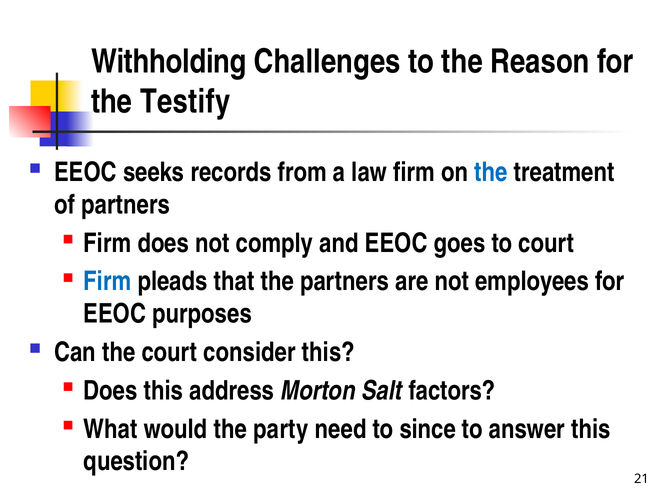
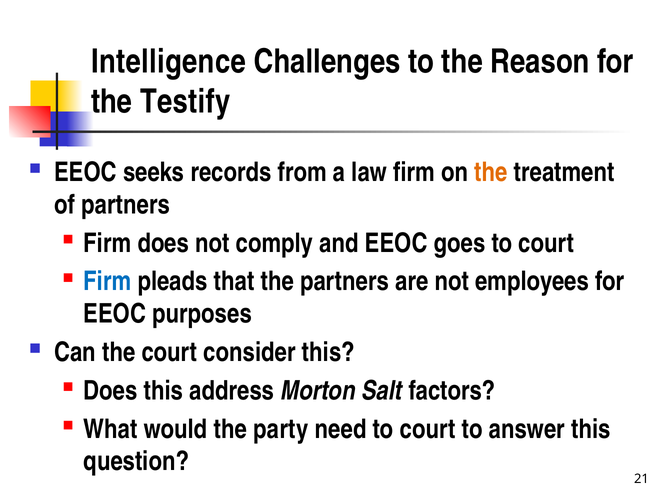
Withholding: Withholding -> Intelligence
the at (491, 172) colour: blue -> orange
need to since: since -> court
